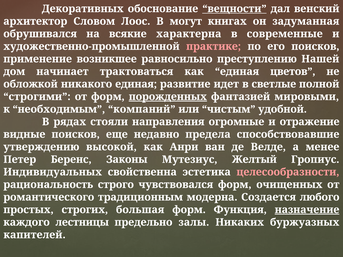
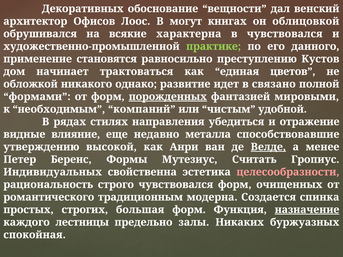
вещности underline: present -> none
Словом: Словом -> Офисов
задуманная: задуманная -> облицовкой
в современные: современные -> чувствовался
практике colour: pink -> light green
его поисков: поисков -> данного
возникшее: возникшее -> становятся
Нашей: Нашей -> Кустов
никакого единая: единая -> однако
светлые: светлые -> связано
строгими: строгими -> формами
стояли: стояли -> стилях
огромные: огромные -> убедиться
видные поисков: поисков -> влияние
предела: предела -> металла
Велде underline: none -> present
Законы: Законы -> Формы
Желтый: Желтый -> Считать
любого: любого -> спинка
капителей: капителей -> спокойная
